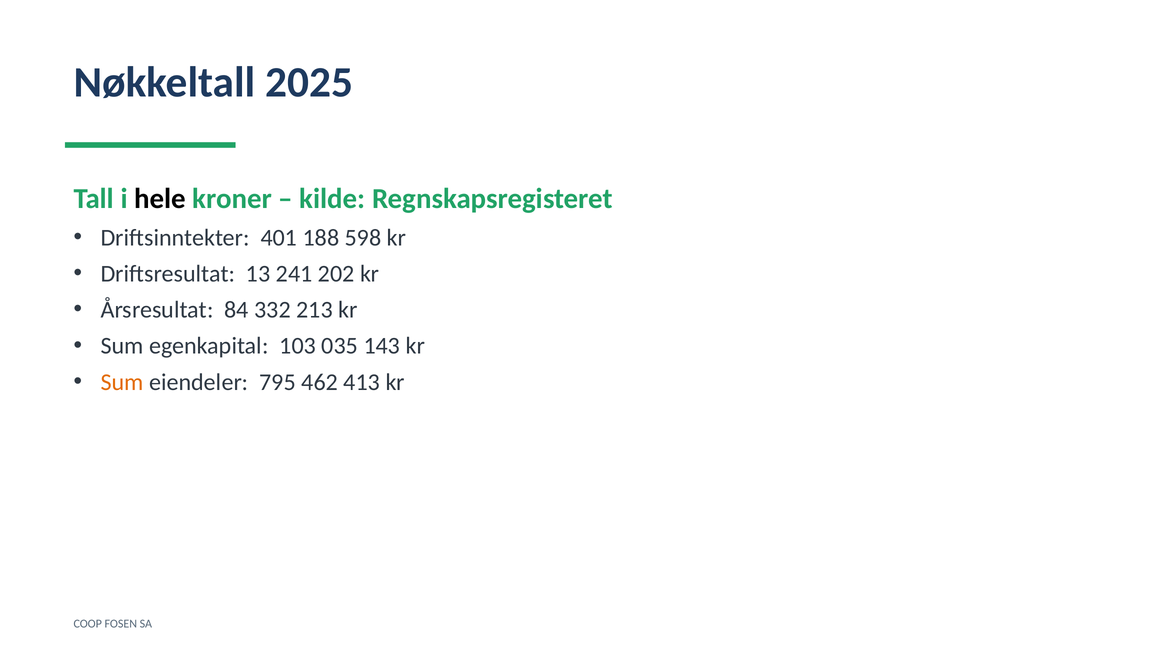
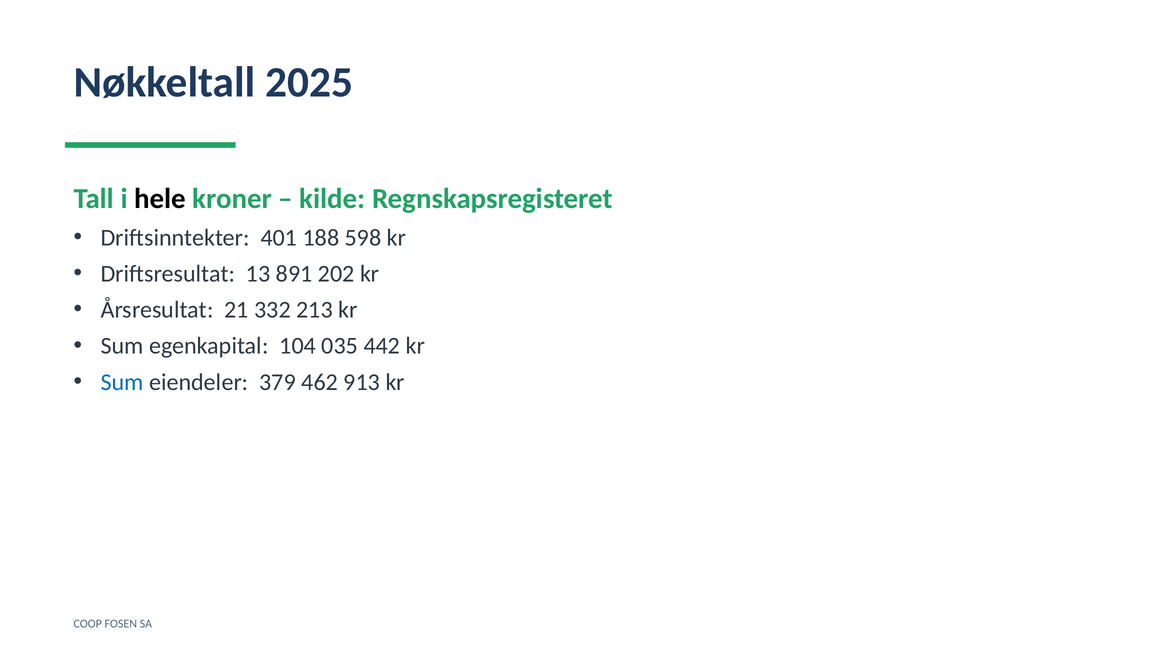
241: 241 -> 891
84: 84 -> 21
103: 103 -> 104
143: 143 -> 442
Sum at (122, 382) colour: orange -> blue
795: 795 -> 379
413: 413 -> 913
